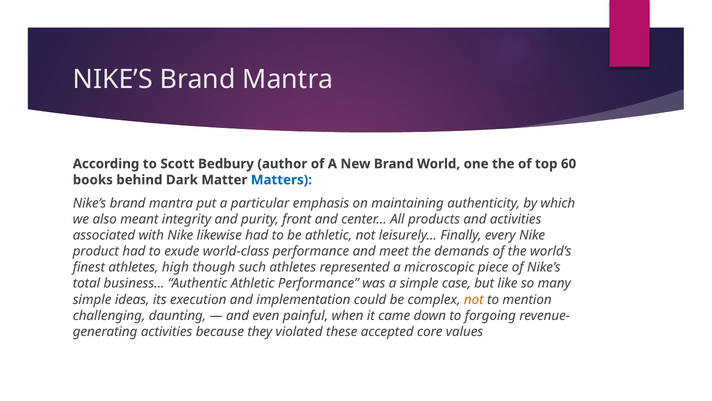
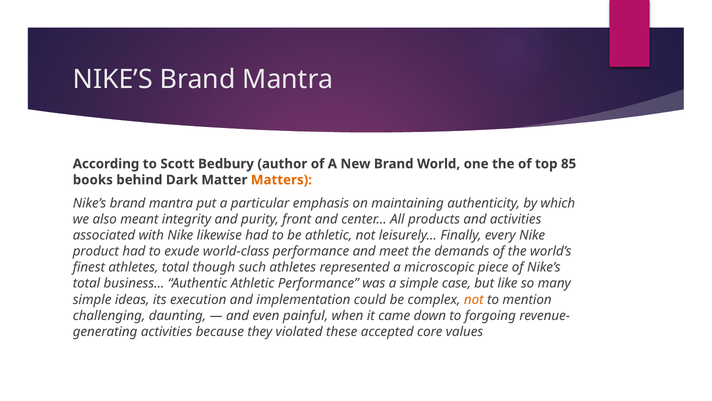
60: 60 -> 85
Matters colour: blue -> orange
athletes high: high -> total
